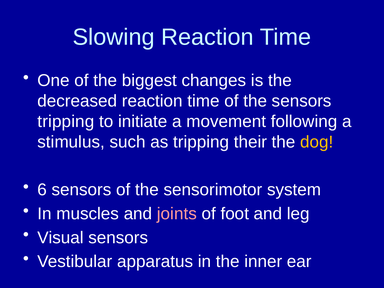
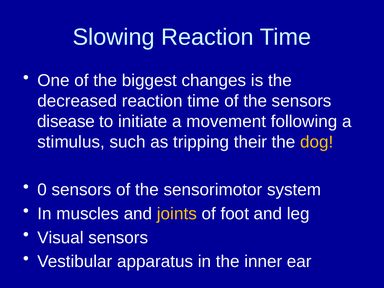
tripping at (66, 122): tripping -> disease
6: 6 -> 0
joints colour: pink -> yellow
